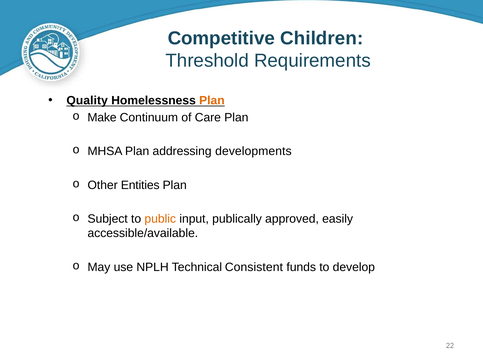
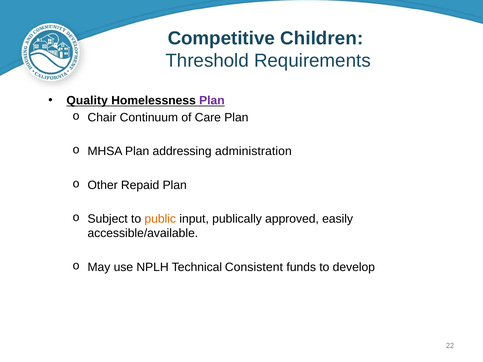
Plan at (212, 101) colour: orange -> purple
Make: Make -> Chair
developments: developments -> administration
Entities: Entities -> Repaid
